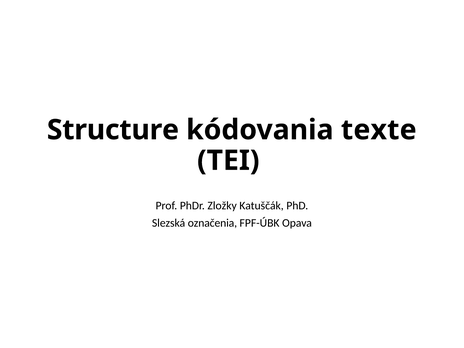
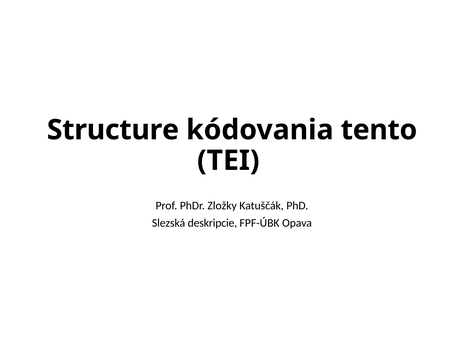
texte: texte -> tento
označenia: označenia -> deskripcie
